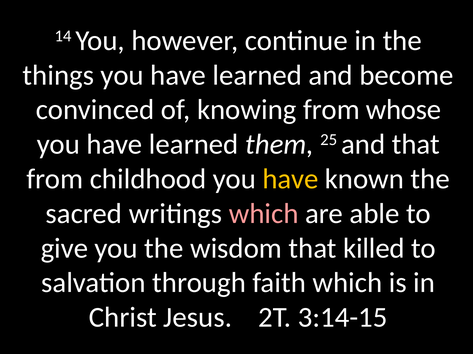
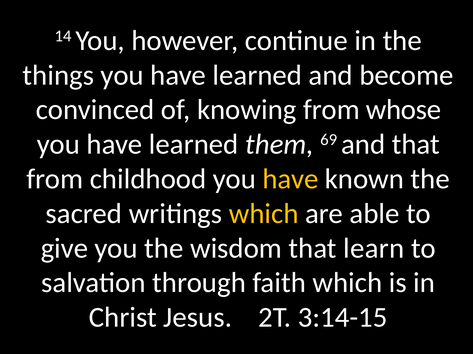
25: 25 -> 69
which at (264, 214) colour: pink -> yellow
killed: killed -> learn
